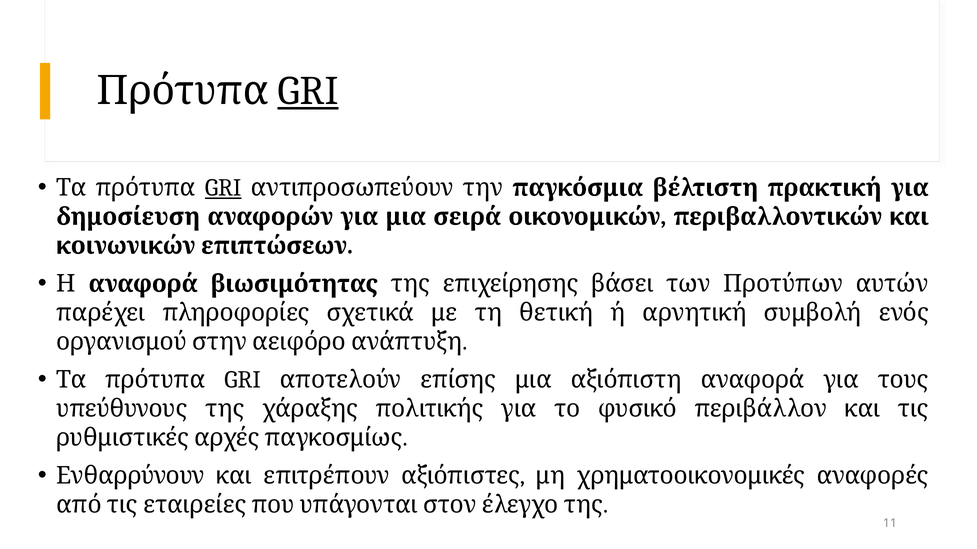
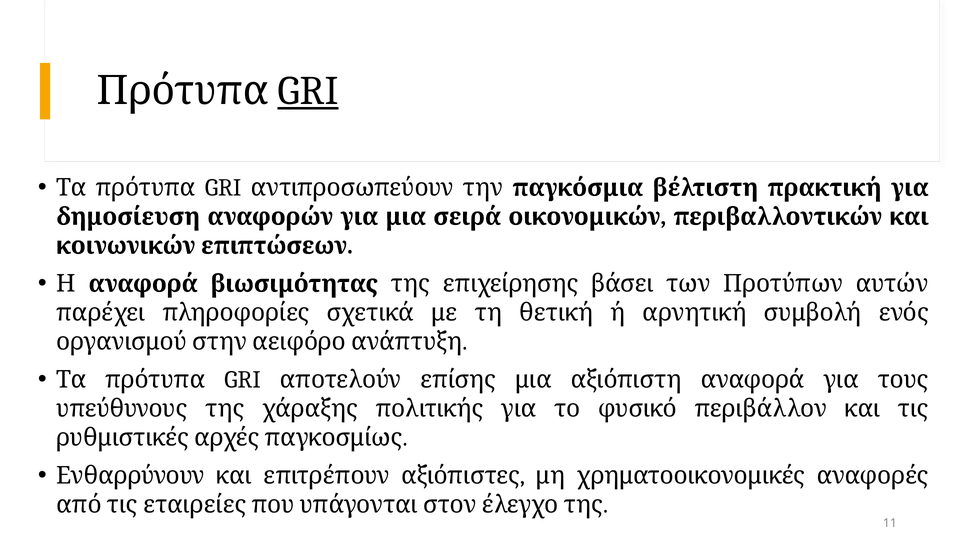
GRI at (223, 188) underline: present -> none
